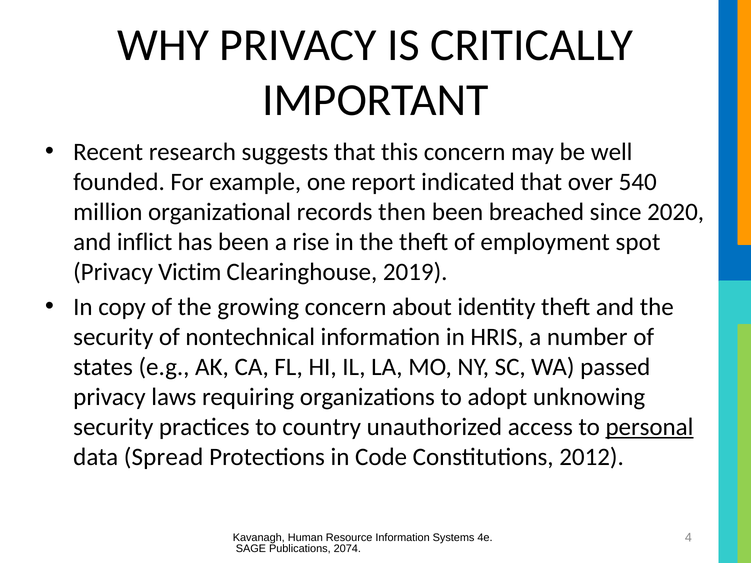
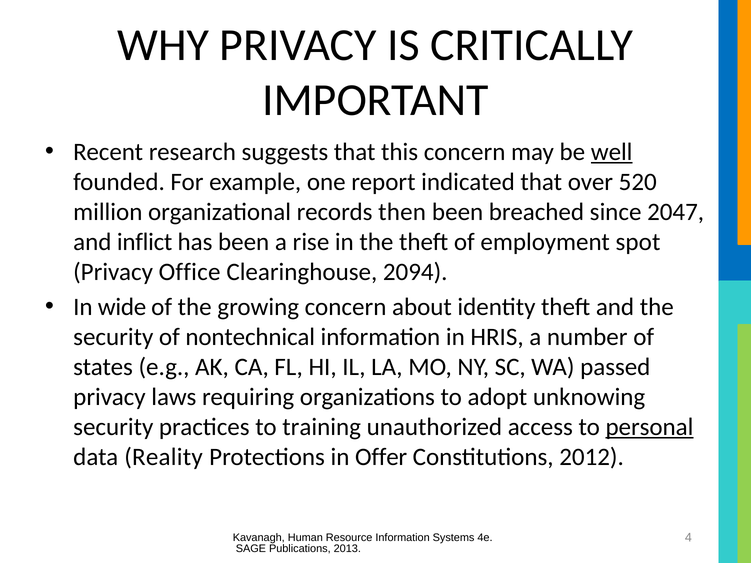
well underline: none -> present
540: 540 -> 520
2020: 2020 -> 2047
Victim: Victim -> Office
2019: 2019 -> 2094
copy: copy -> wide
country: country -> training
Spread: Spread -> Reality
Code: Code -> Offer
2074: 2074 -> 2013
